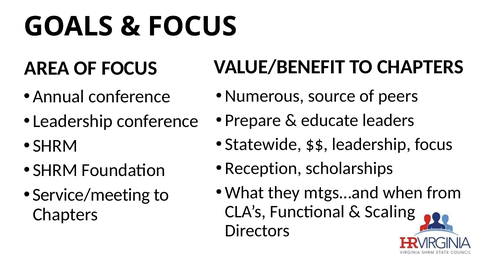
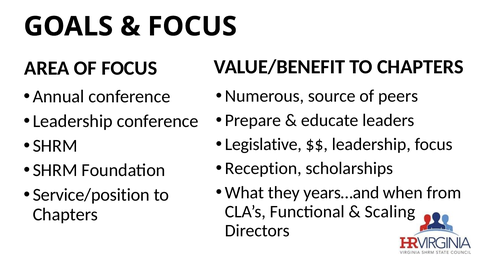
Statewide: Statewide -> Legislative
mtgs…and: mtgs…and -> years…and
Service/meeting: Service/meeting -> Service/position
